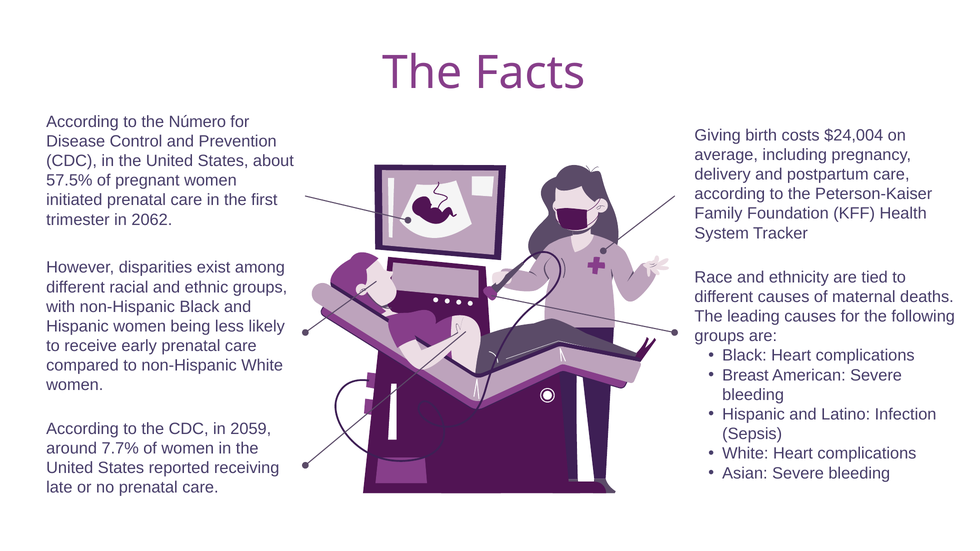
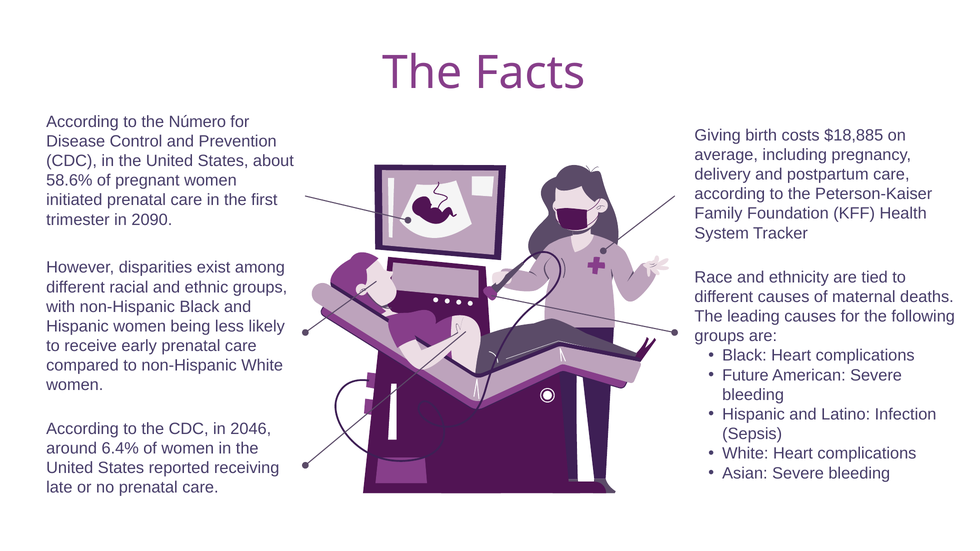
$24,004: $24,004 -> $18,885
57.5%: 57.5% -> 58.6%
2062: 2062 -> 2090
Breast: Breast -> Future
2059: 2059 -> 2046
7.7%: 7.7% -> 6.4%
